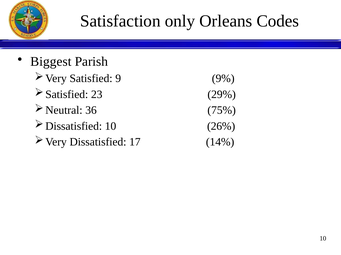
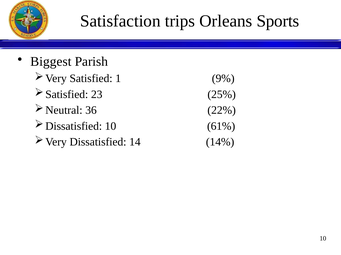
only: only -> trips
Codes: Codes -> Sports
9: 9 -> 1
29%: 29% -> 25%
75%: 75% -> 22%
26%: 26% -> 61%
17: 17 -> 14
